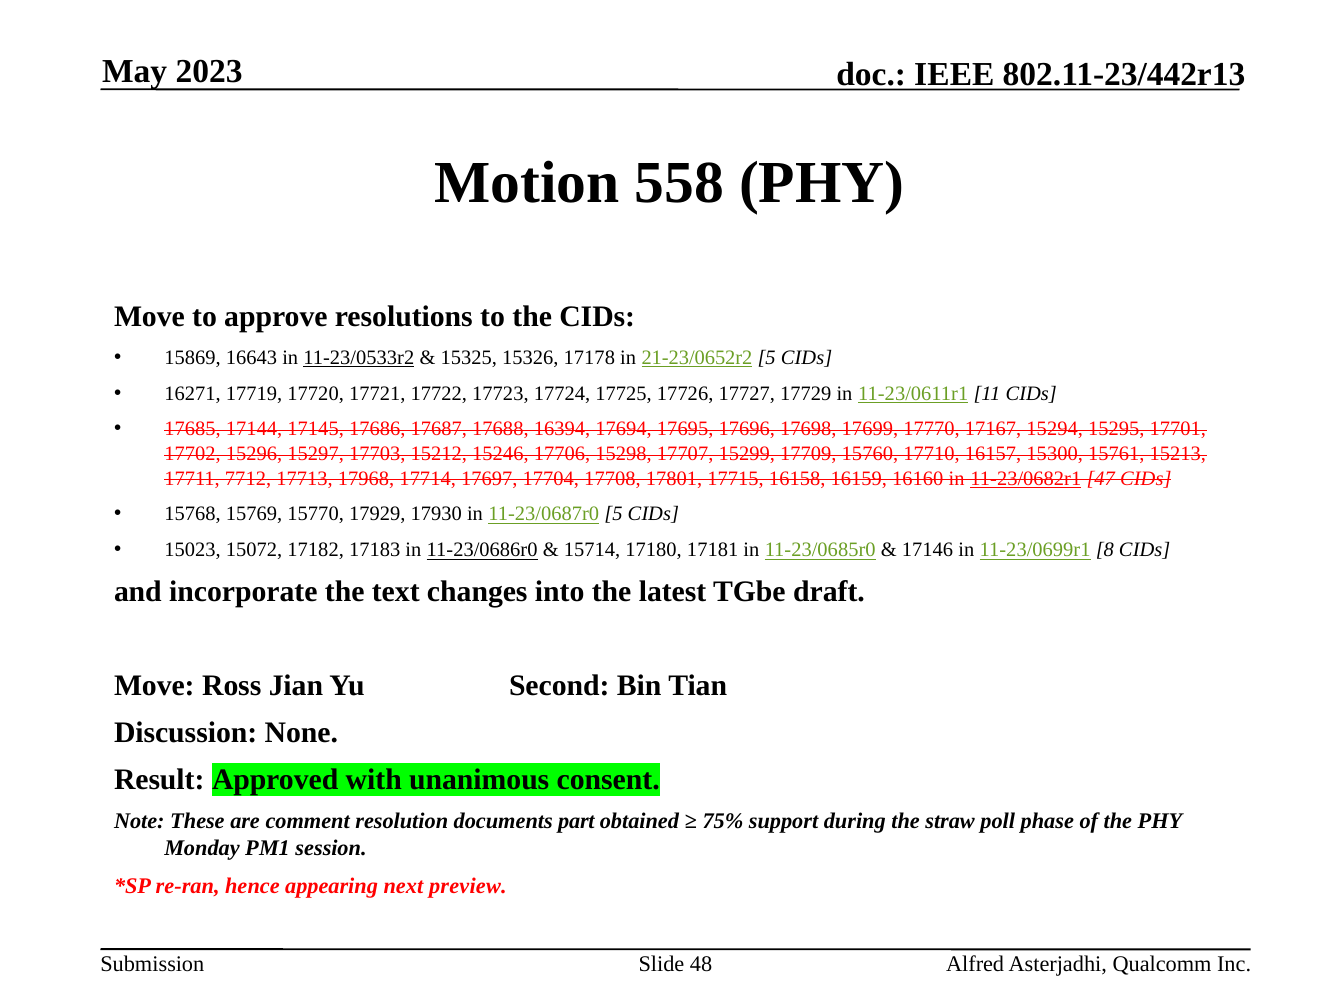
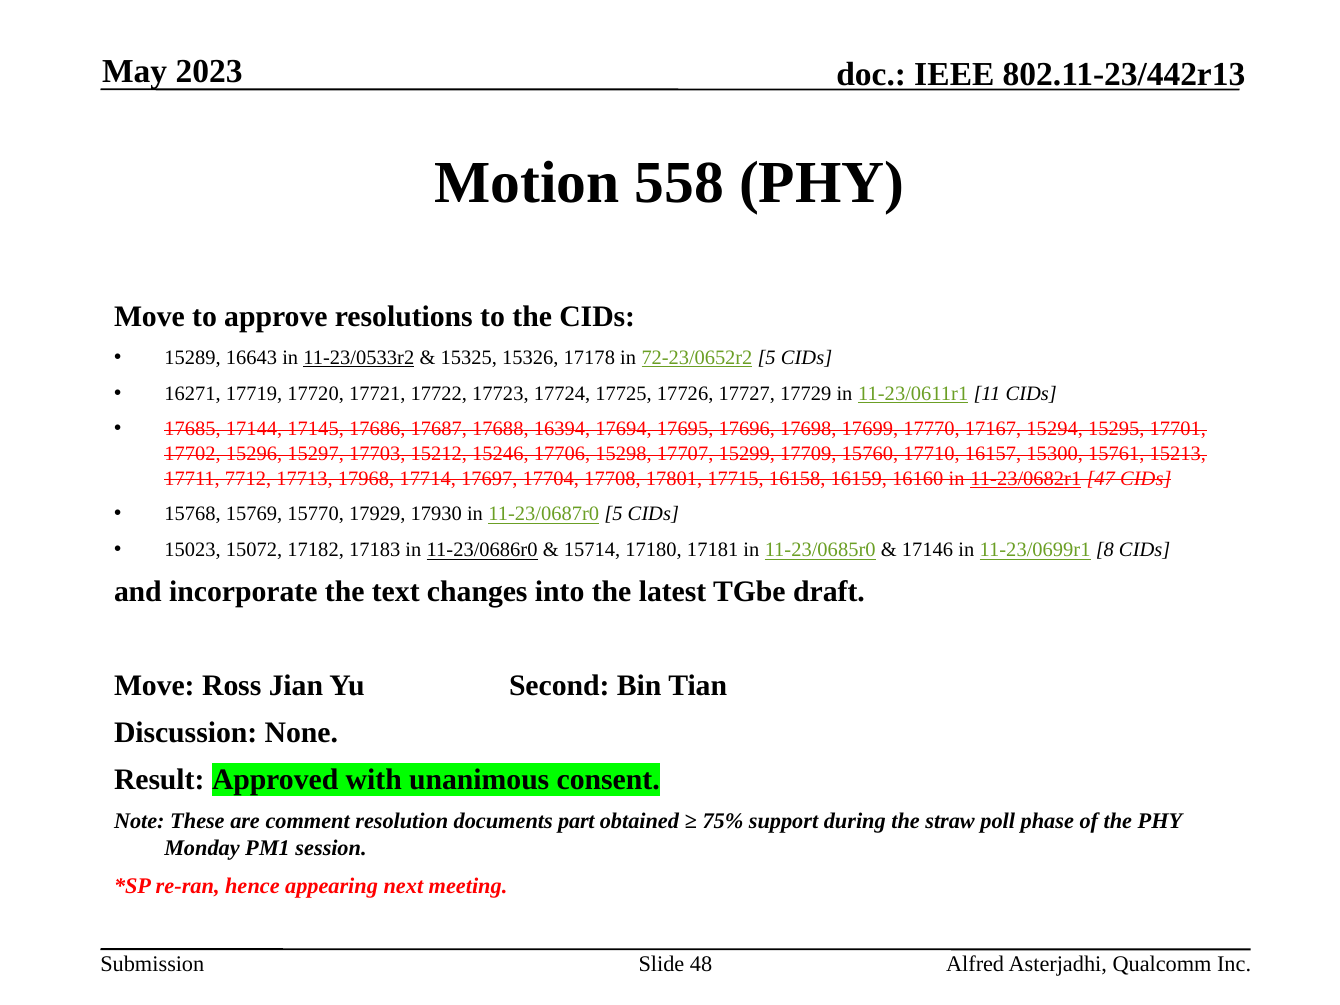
15869: 15869 -> 15289
21-23/0652r2: 21-23/0652r2 -> 72-23/0652r2
preview: preview -> meeting
